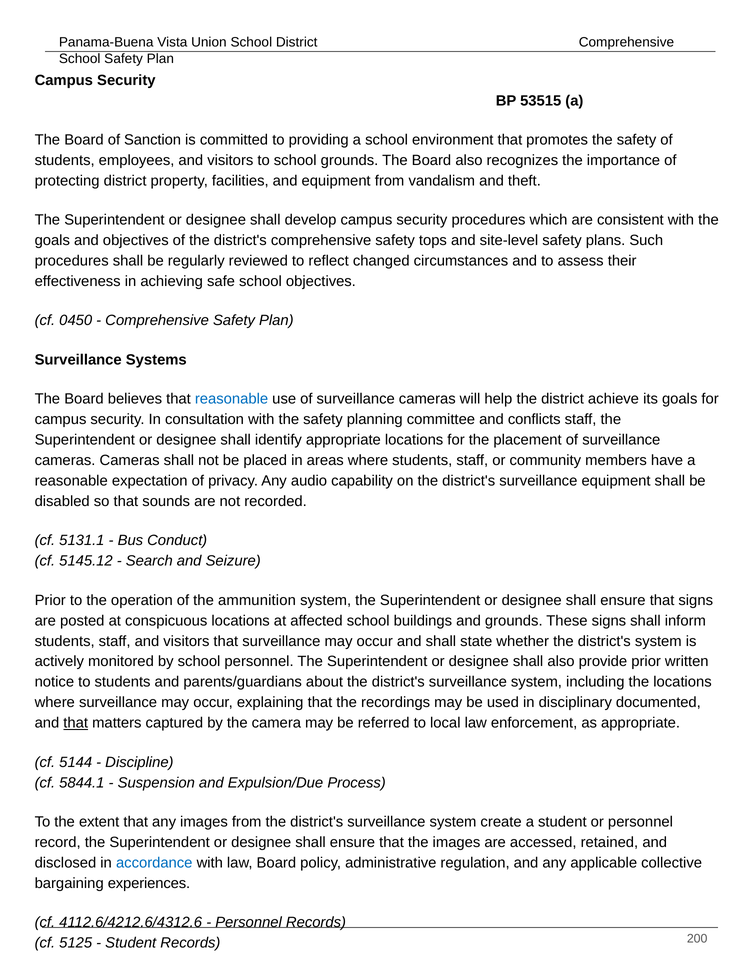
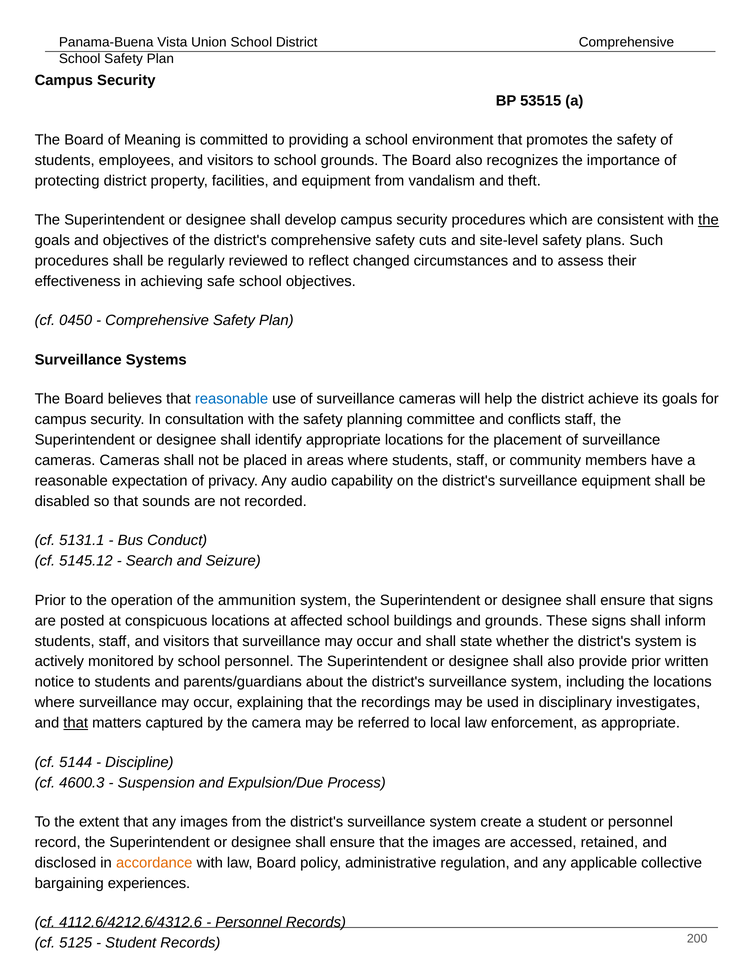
Sanction: Sanction -> Meaning
the at (708, 220) underline: none -> present
tops: tops -> cuts
documented: documented -> investigates
5844.1: 5844.1 -> 4600.3
accordance colour: blue -> orange
